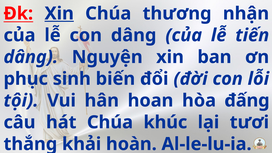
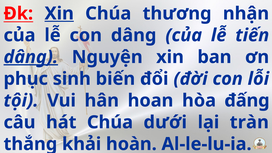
dâng at (31, 57) underline: none -> present
khúc: khúc -> dưới
tươi: tươi -> tràn
